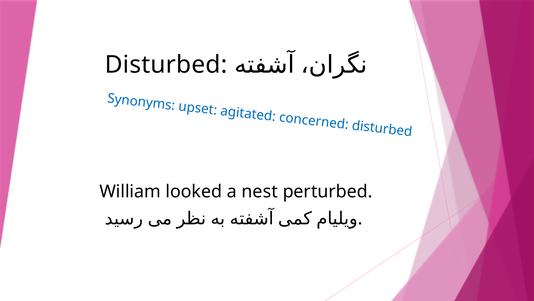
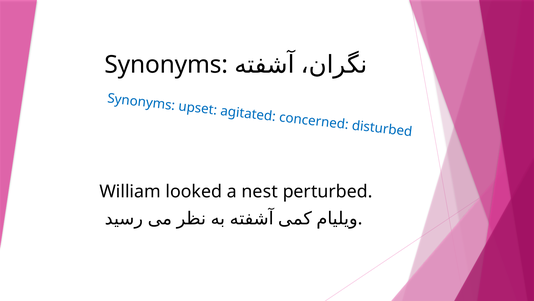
Disturbed at (166, 65): Disturbed -> Synonyms
